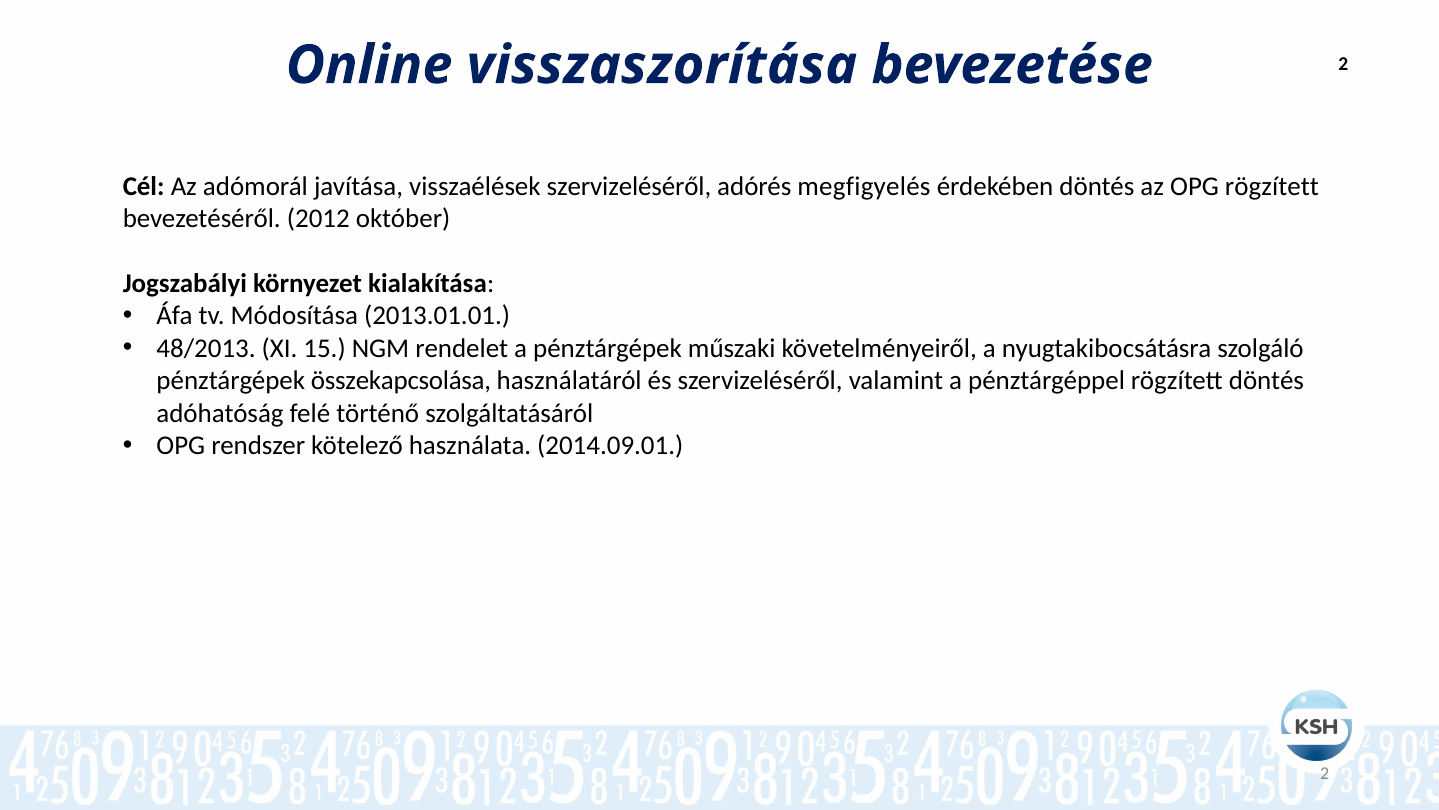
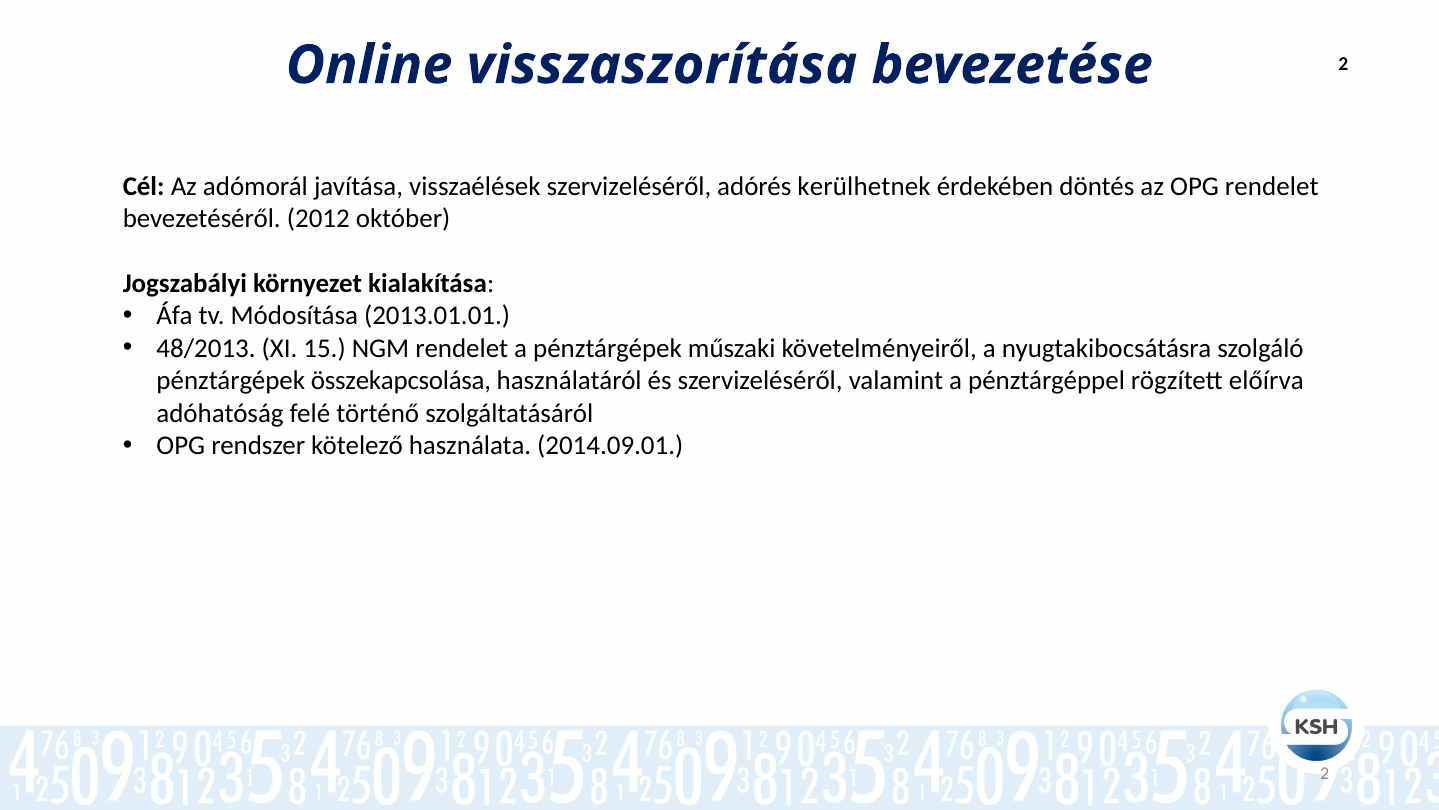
megfigyelés: megfigyelés -> kerülhetnek
OPG rögzített: rögzített -> rendelet
rögzített döntés: döntés -> előírva
